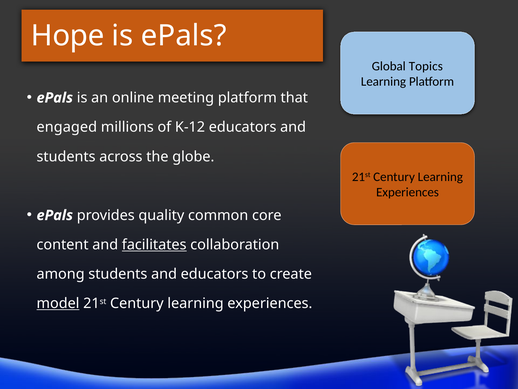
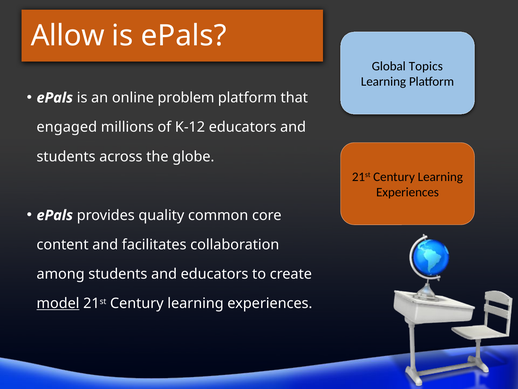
Hope: Hope -> Allow
meeting: meeting -> problem
facilitates underline: present -> none
